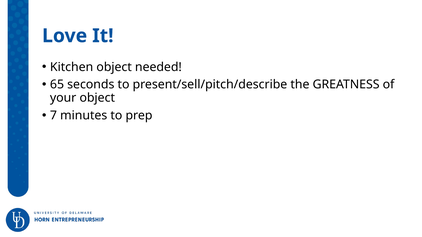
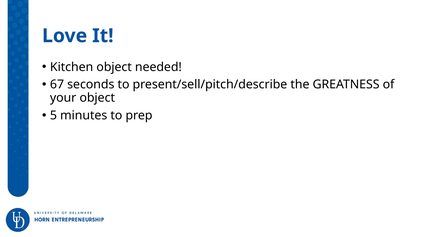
65: 65 -> 67
7: 7 -> 5
